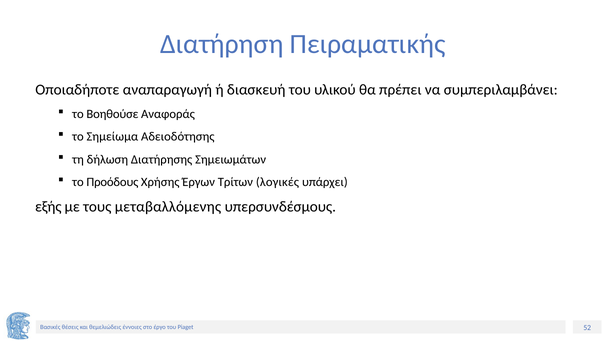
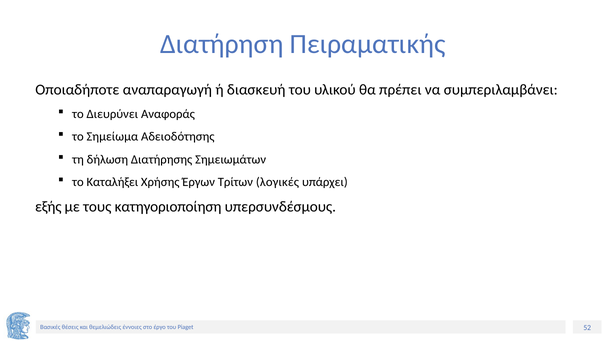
Βοηθούσε: Βοηθούσε -> Διευρύνει
Προόδους: Προόδους -> Καταλήξει
μεταβαλλόμενης: μεταβαλλόμενης -> κατηγοριοποίηση
